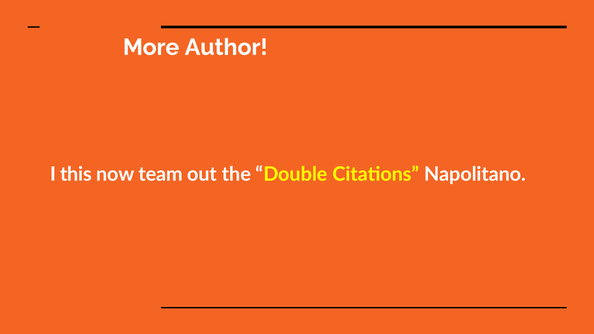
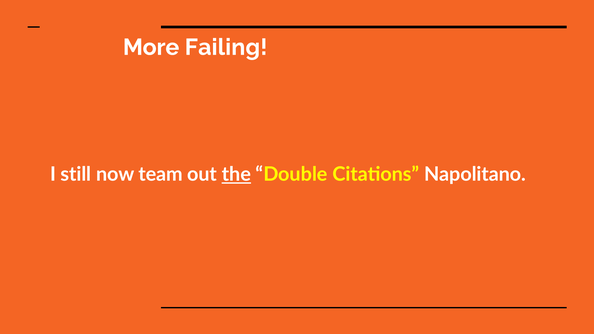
Author: Author -> Failing
this: this -> still
the underline: none -> present
